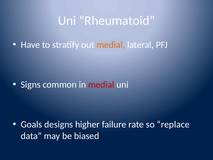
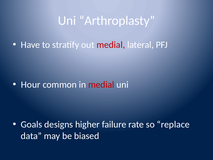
Rheumatoid: Rheumatoid -> Arthroplasty
medial at (111, 45) colour: orange -> red
Signs: Signs -> Hour
